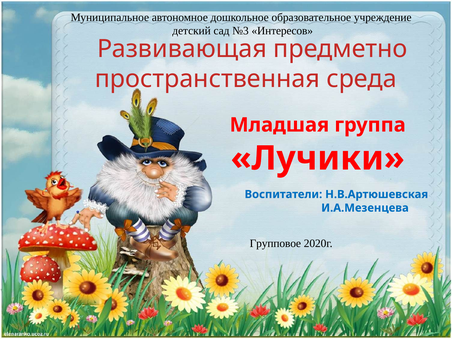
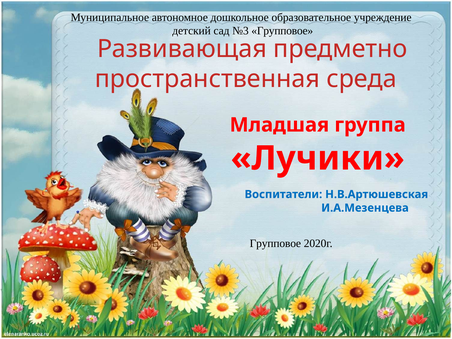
№3 Интересов: Интересов -> Групповое
